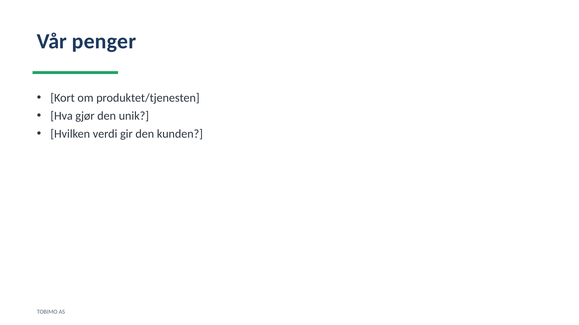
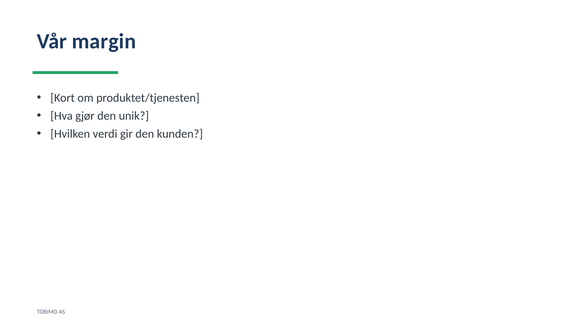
penger: penger -> margin
